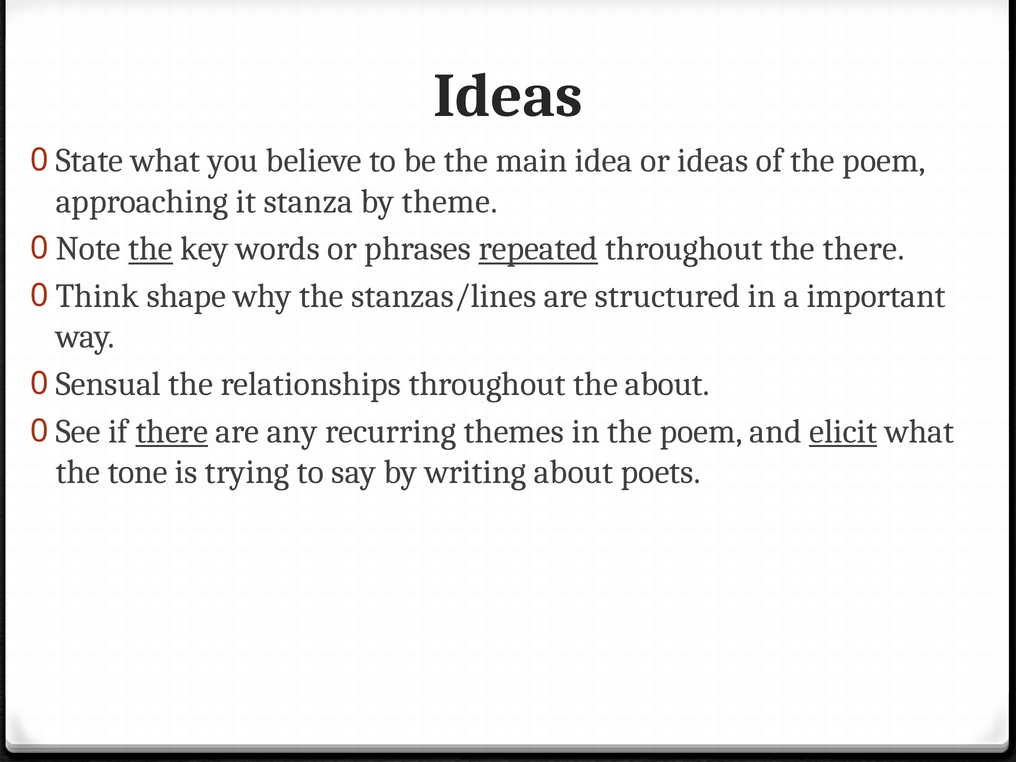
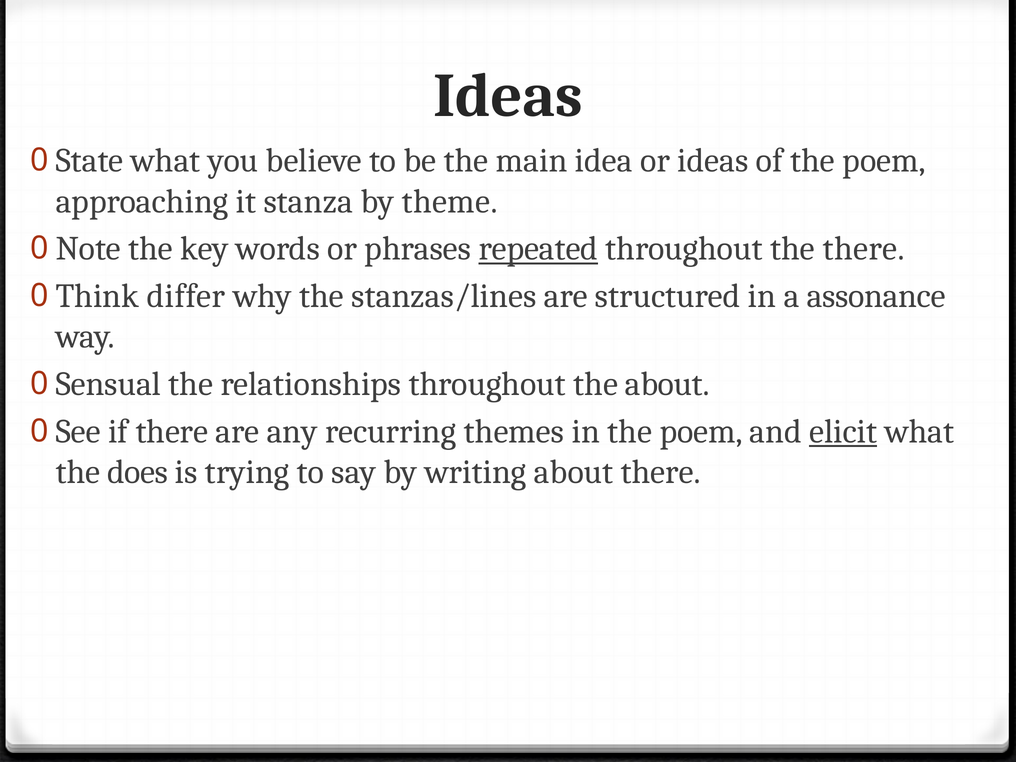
the at (151, 249) underline: present -> none
shape: shape -> differ
important: important -> assonance
there at (172, 432) underline: present -> none
tone: tone -> does
about poets: poets -> there
